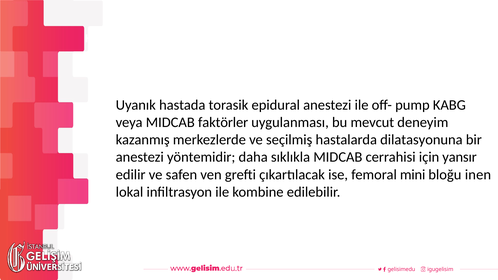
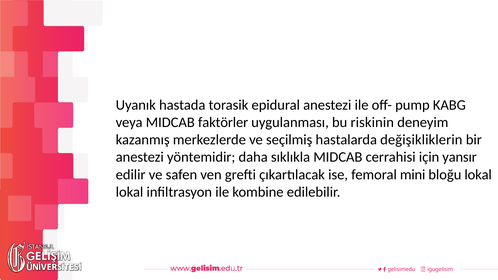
mevcut: mevcut -> riskinin
dilatasyonuna: dilatasyonuna -> değişikliklerin
bloğu inen: inen -> lokal
